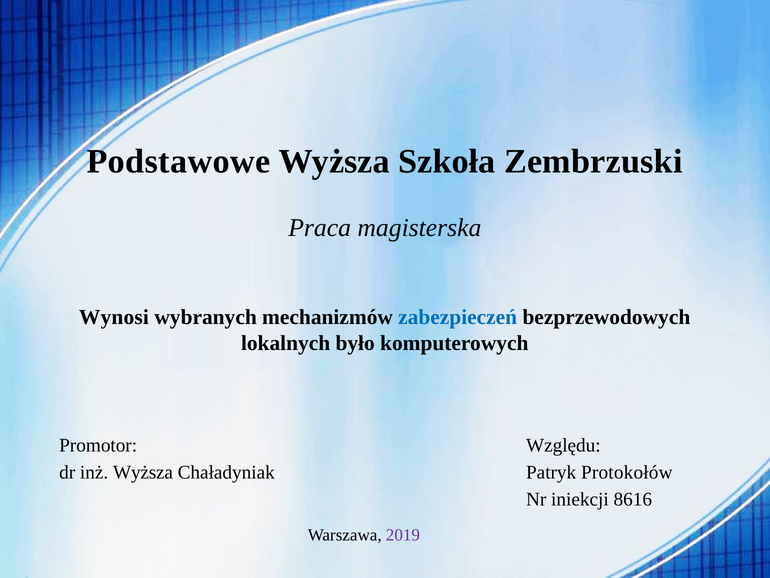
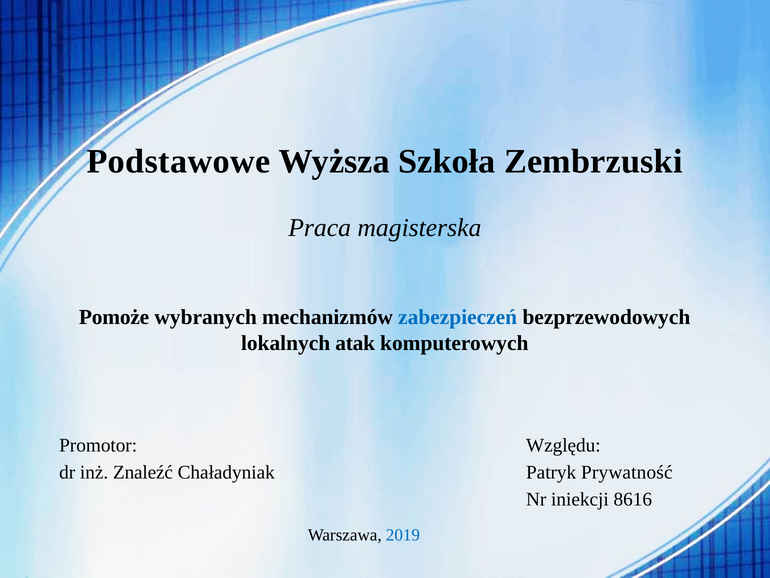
Wynosi: Wynosi -> Pomoże
było: było -> atak
inż Wyższa: Wyższa -> Znaleźć
Protokołów: Protokołów -> Prywatność
2019 colour: purple -> blue
